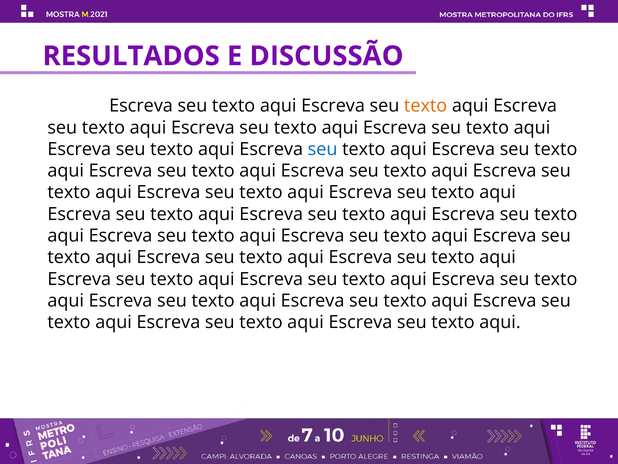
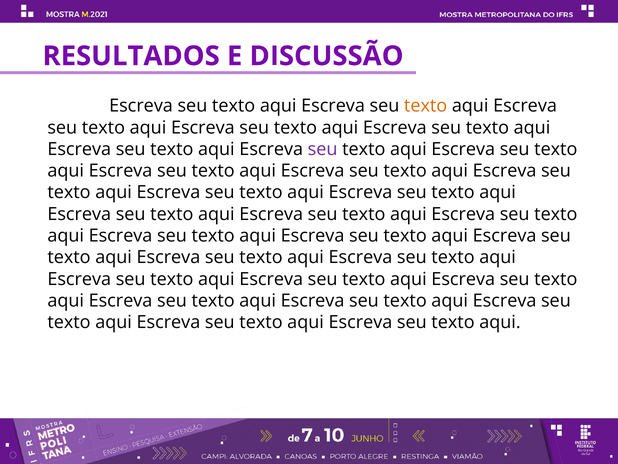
seu at (323, 149) colour: blue -> purple
